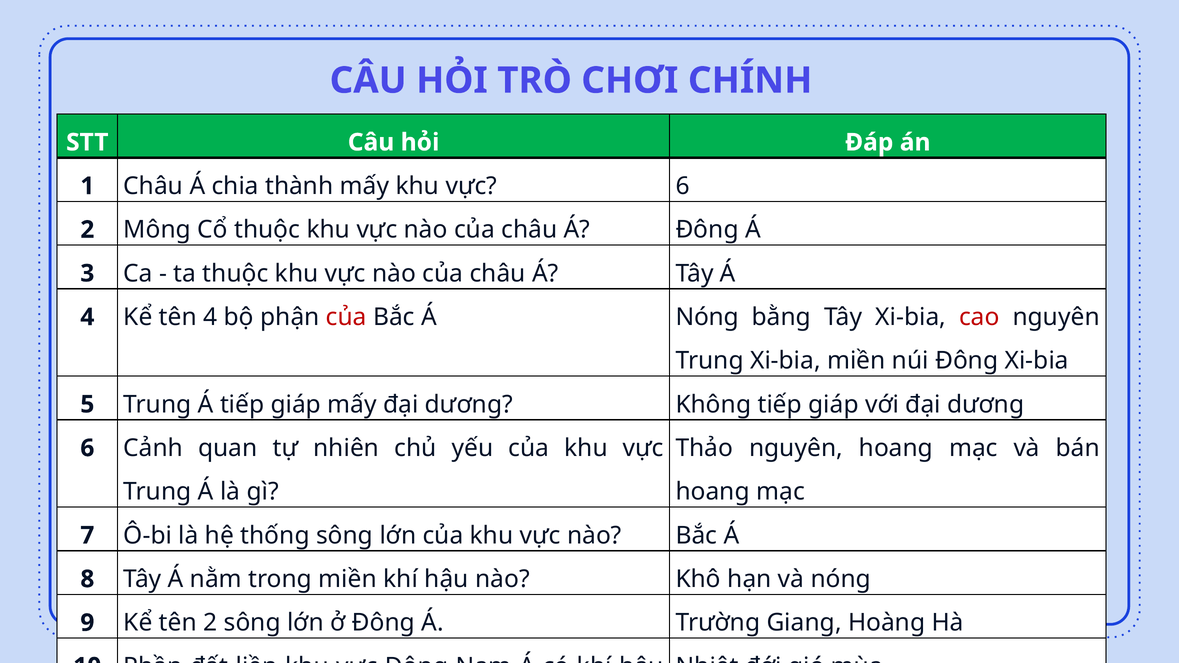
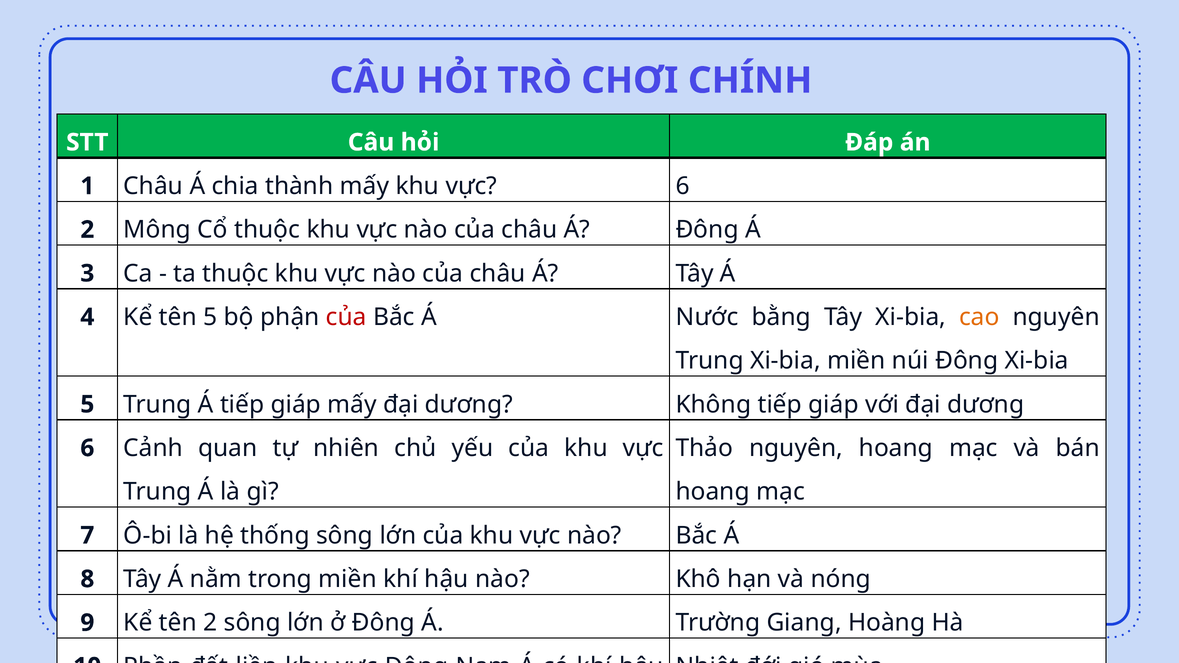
tên 4: 4 -> 5
Á Nóng: Nóng -> Nước
cao colour: red -> orange
